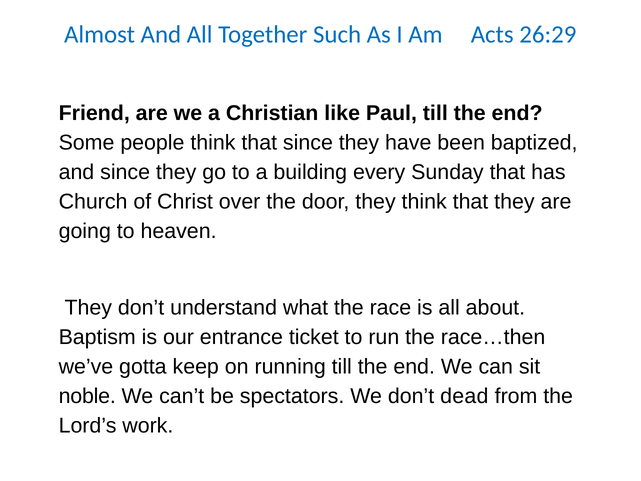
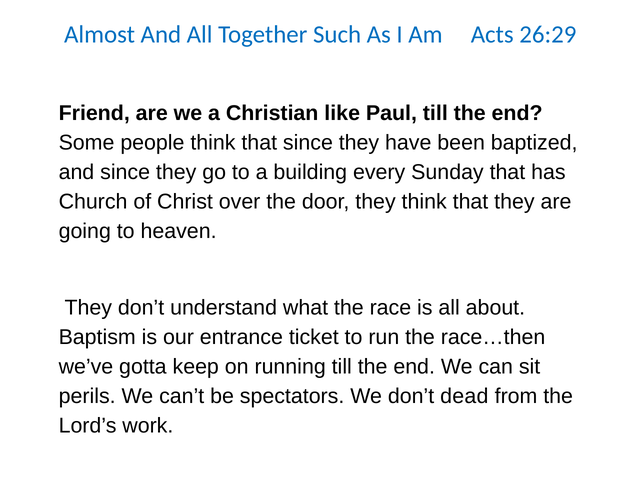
noble: noble -> perils
